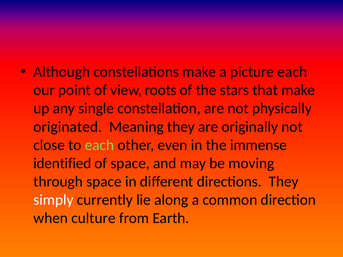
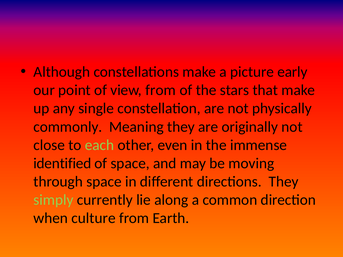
picture each: each -> early
view roots: roots -> from
originated: originated -> commonly
simply colour: white -> light green
